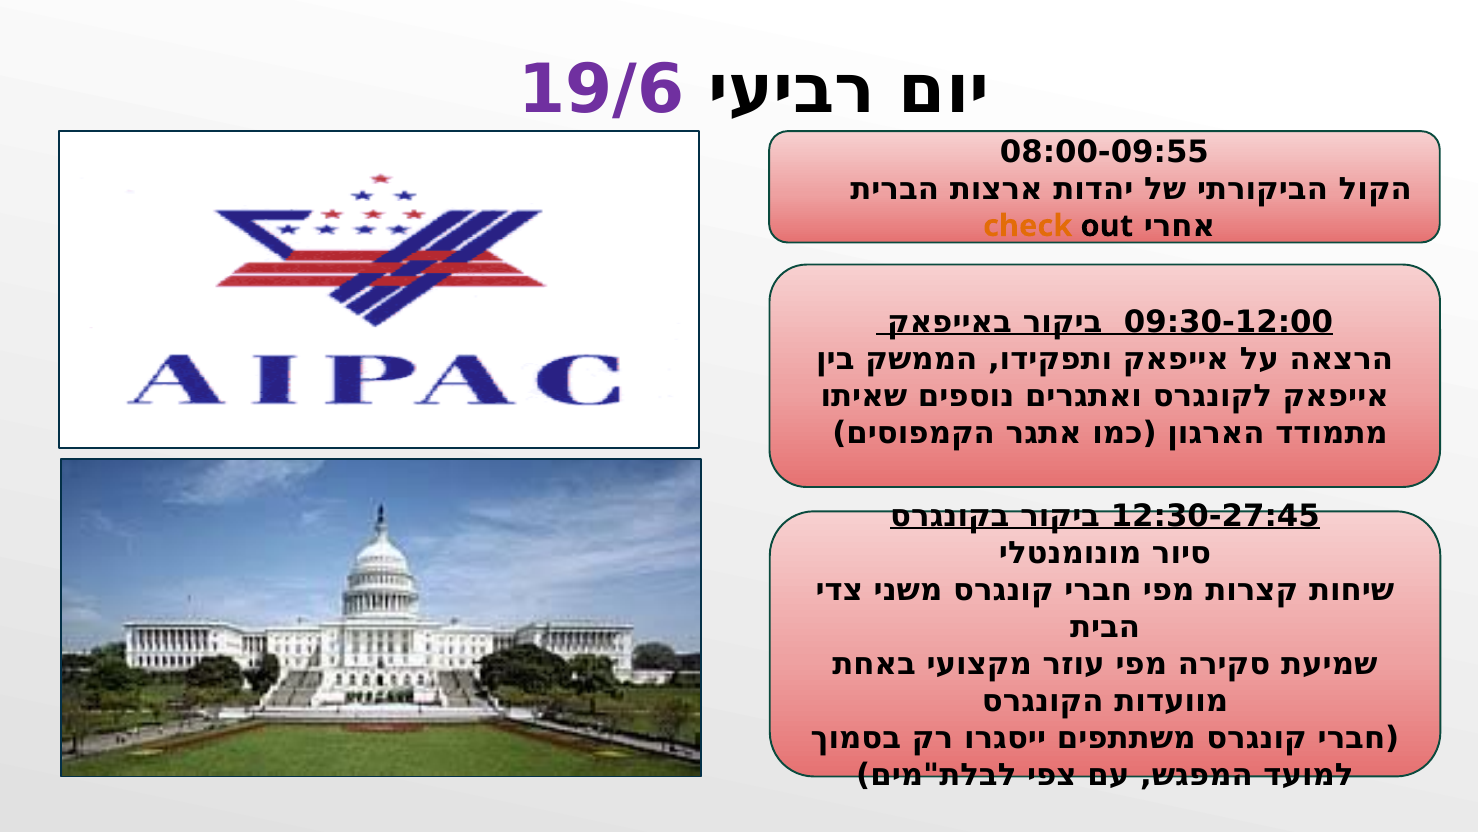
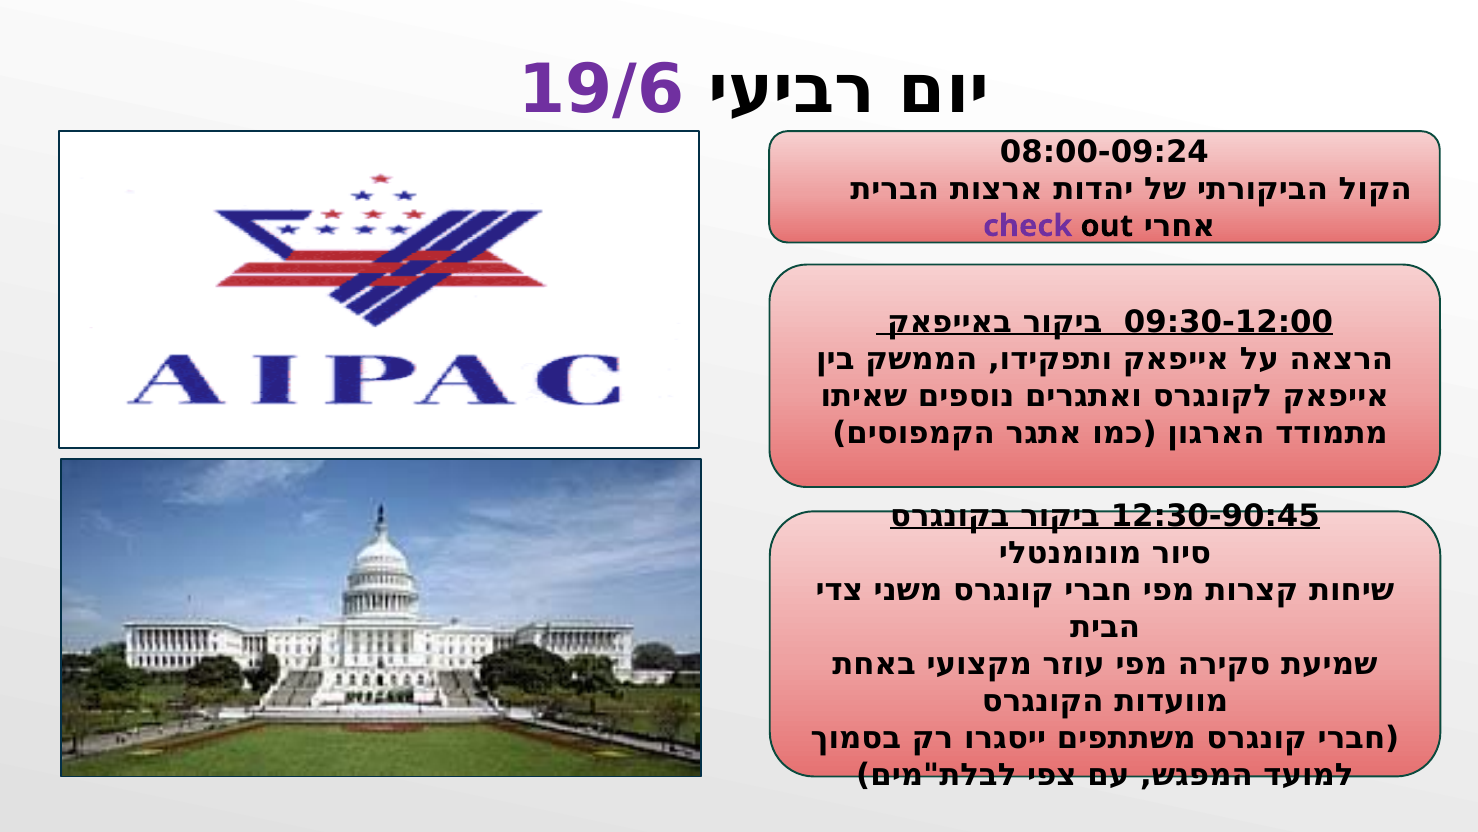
08:00-09:55: 08:00-09:55 -> 08:00-09:24
check colour: orange -> purple
12:30-27:45: 12:30-27:45 -> 12:30-90:45
